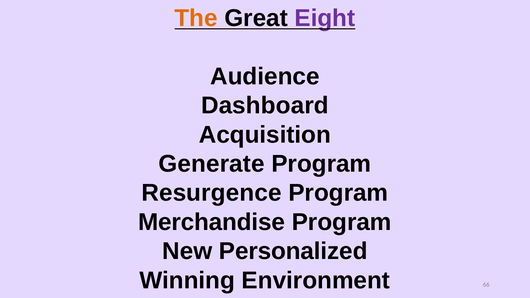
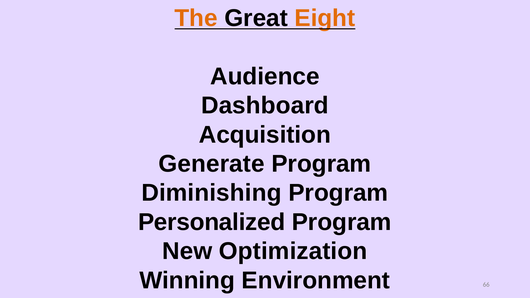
Eight colour: purple -> orange
Resurgence: Resurgence -> Diminishing
Merchandise: Merchandise -> Personalized
Personalized: Personalized -> Optimization
